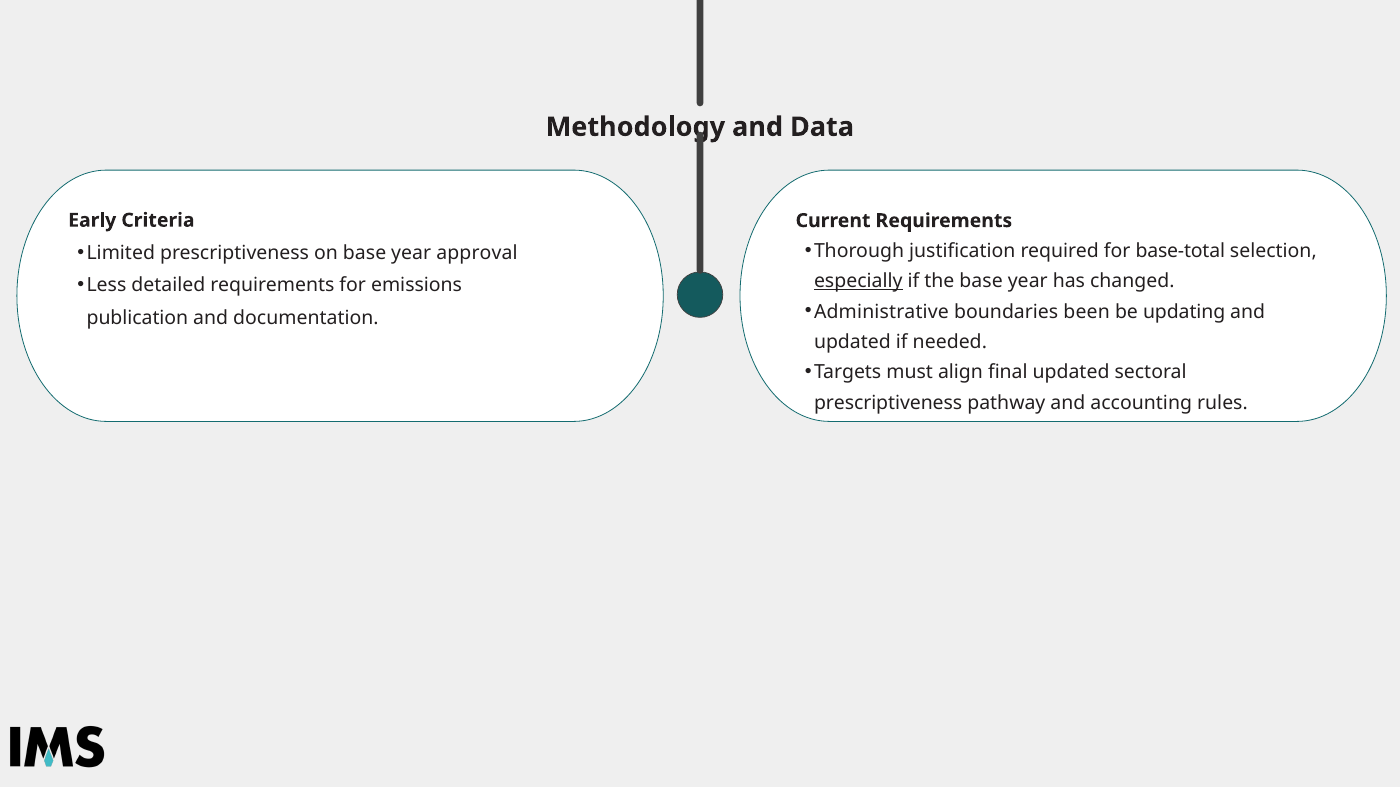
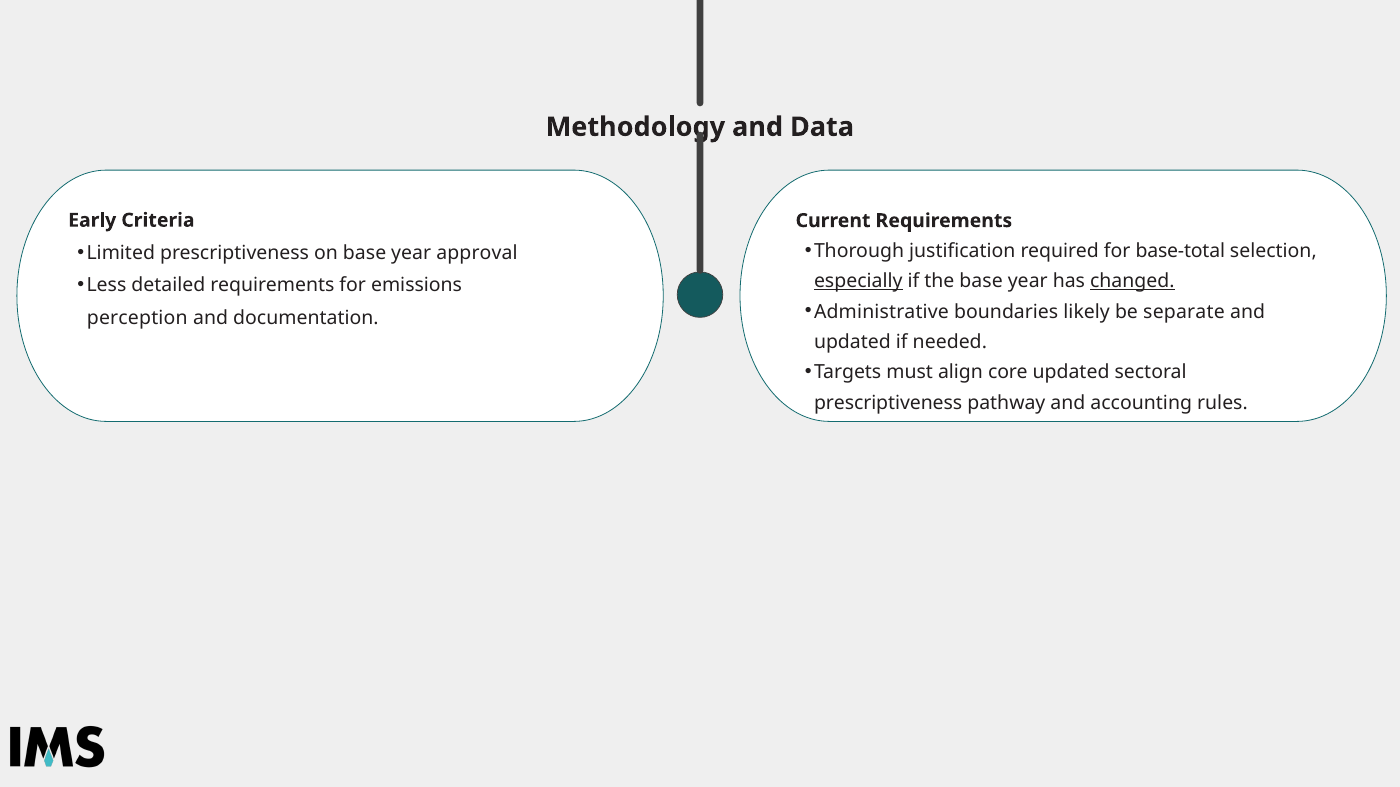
changed underline: none -> present
been: been -> likely
updating: updating -> separate
publication: publication -> perception
final: final -> core
